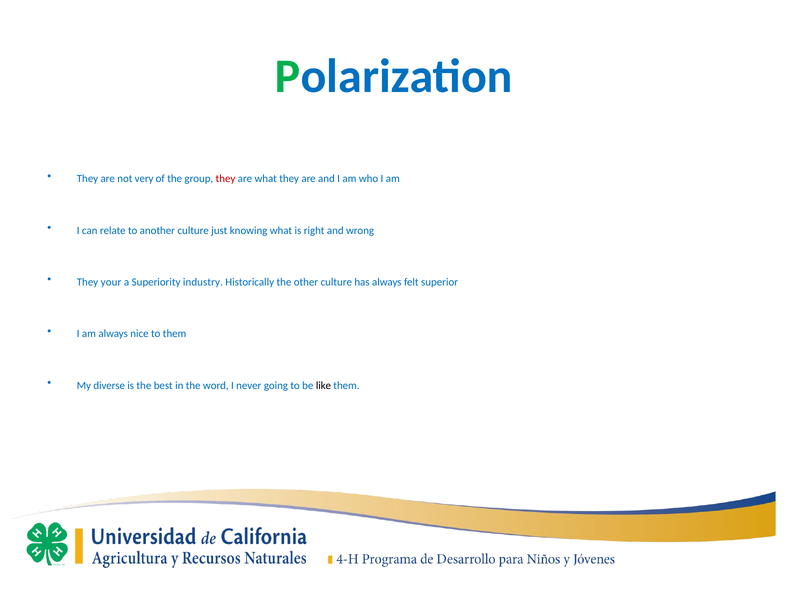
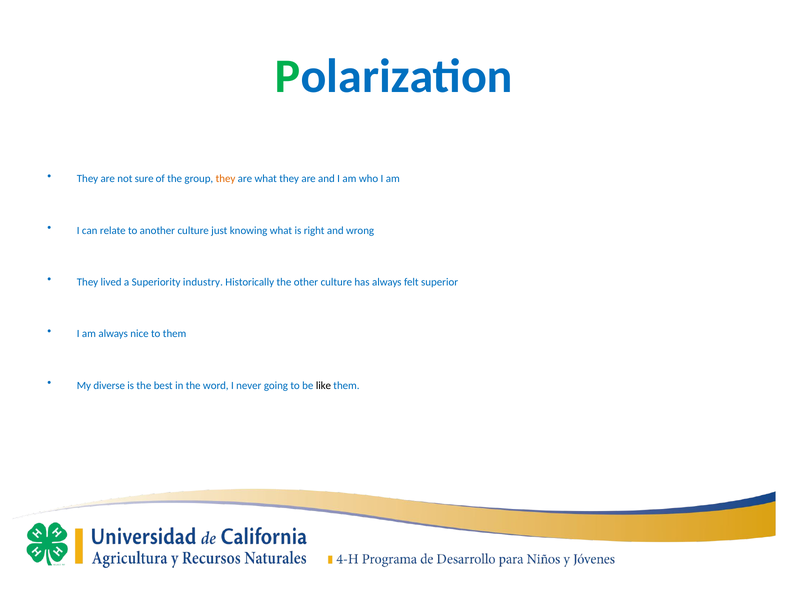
very: very -> sure
they at (226, 179) colour: red -> orange
your: your -> lived
